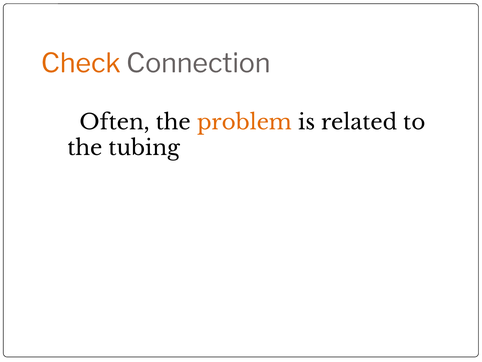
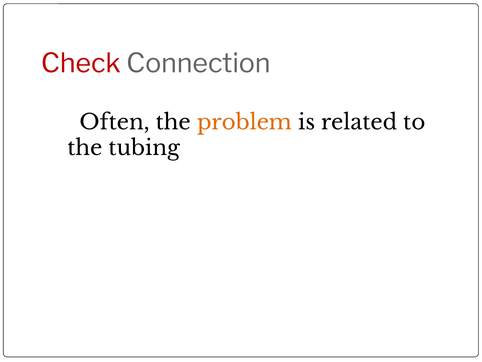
Check colour: orange -> red
